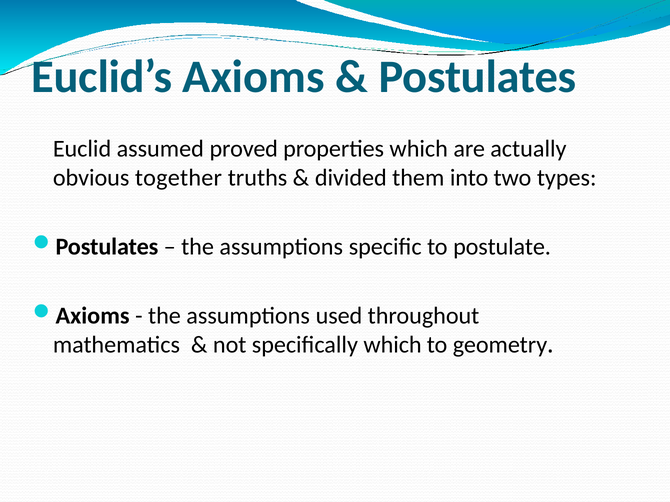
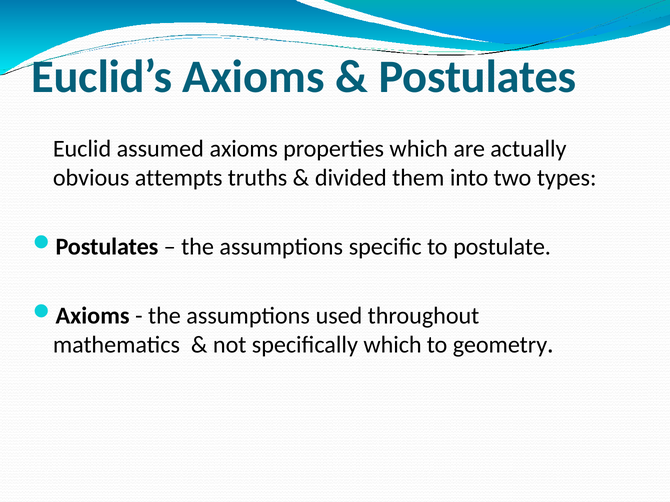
assumed proved: proved -> axioms
together: together -> attempts
